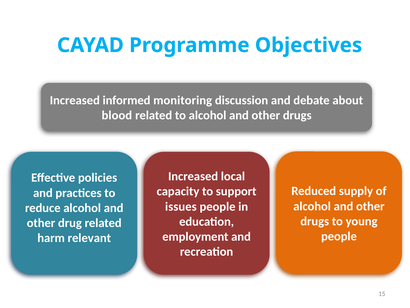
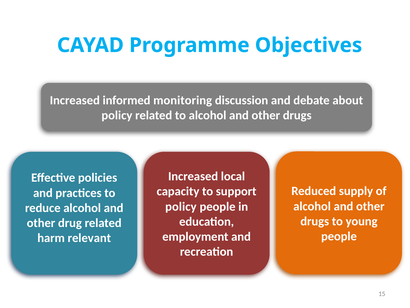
blood at (117, 115): blood -> policy
issues at (181, 206): issues -> policy
